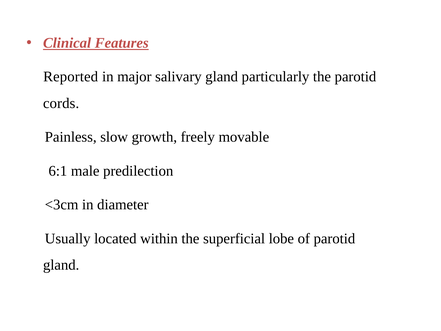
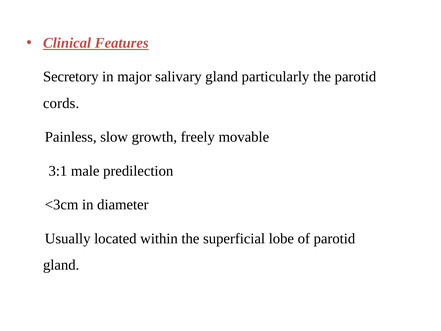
Reported: Reported -> Secretory
6:1: 6:1 -> 3:1
